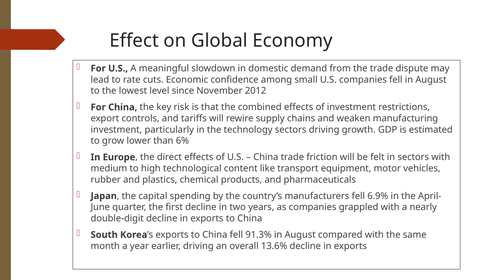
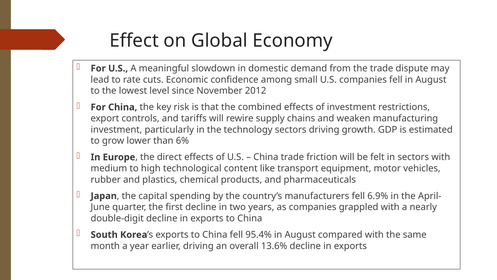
91.3%: 91.3% -> 95.4%
